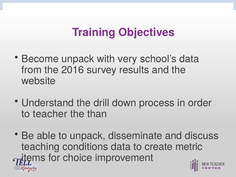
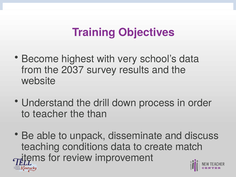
Become unpack: unpack -> highest
2016: 2016 -> 2037
metric: metric -> match
choice: choice -> review
